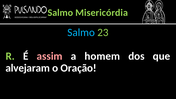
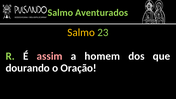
Misericórdia: Misericórdia -> Aventurados
Salmo at (81, 32) colour: light blue -> yellow
alvejaram: alvejaram -> dourando
